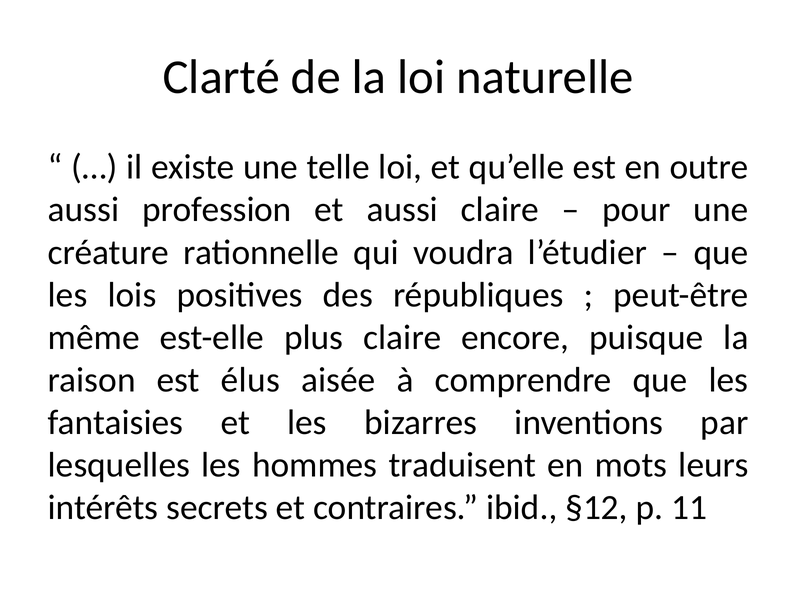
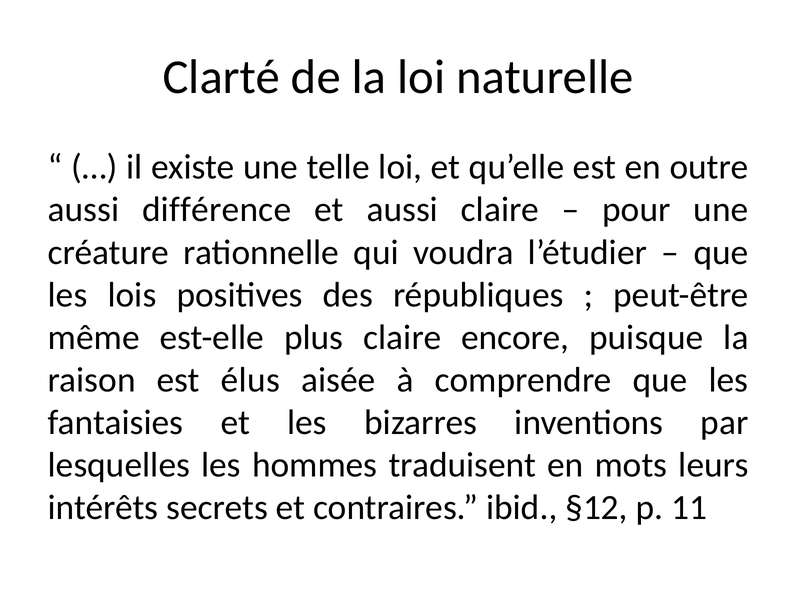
profession: profession -> différence
